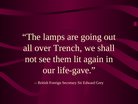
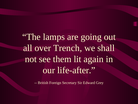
life-gave: life-gave -> life-after
